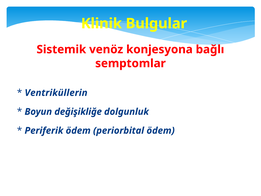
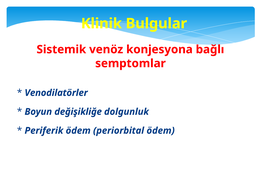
Ventriküllerin: Ventriküllerin -> Venodilatörler
